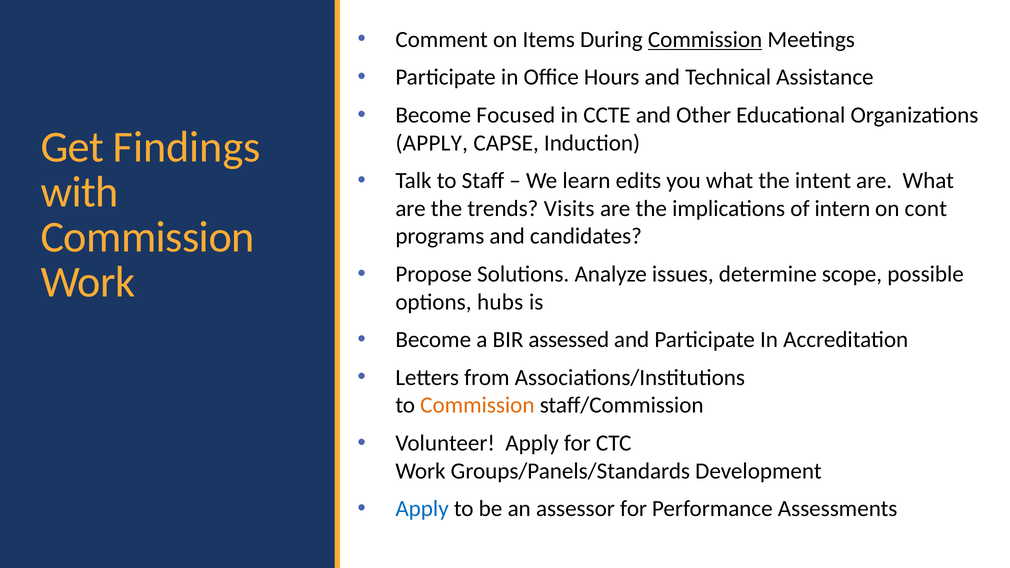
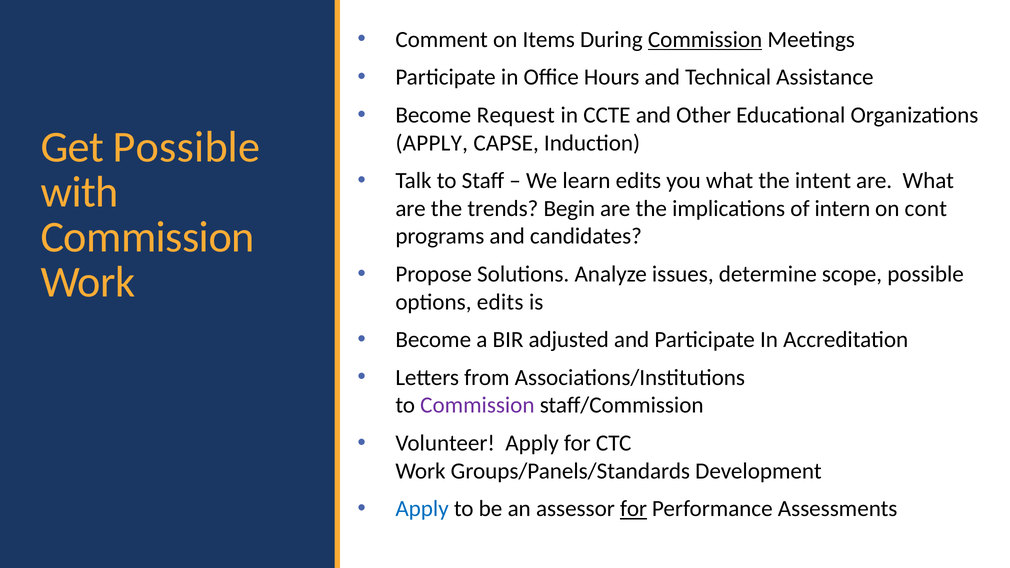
Focused: Focused -> Request
Get Findings: Findings -> Possible
Visits: Visits -> Begin
options hubs: hubs -> edits
assessed: assessed -> adjusted
Commission at (477, 405) colour: orange -> purple
for at (634, 509) underline: none -> present
